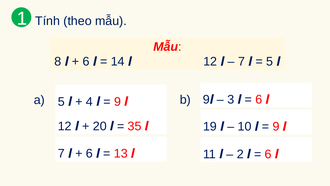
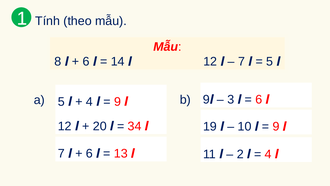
35: 35 -> 34
6 at (268, 154): 6 -> 4
